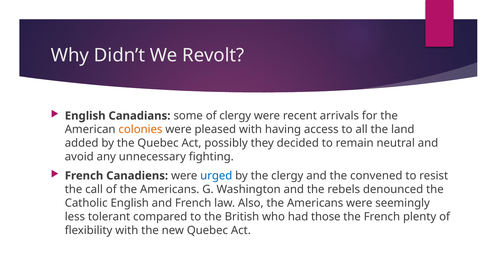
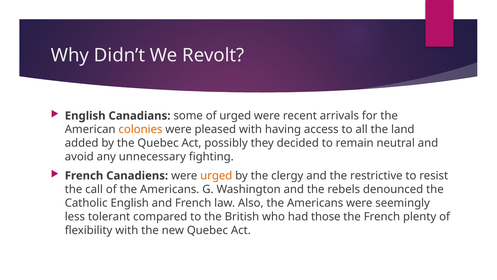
of clergy: clergy -> urged
urged at (216, 175) colour: blue -> orange
convened: convened -> restrictive
